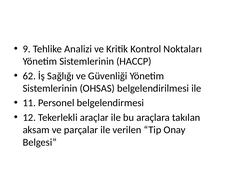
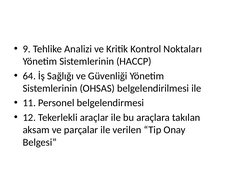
62: 62 -> 64
